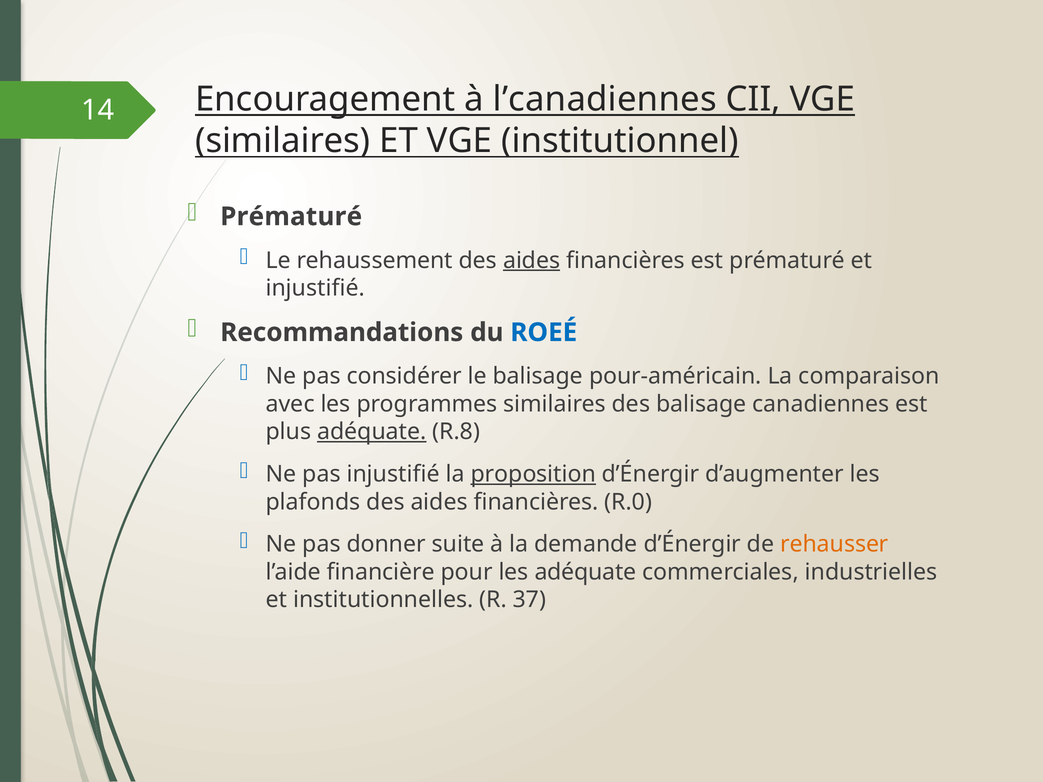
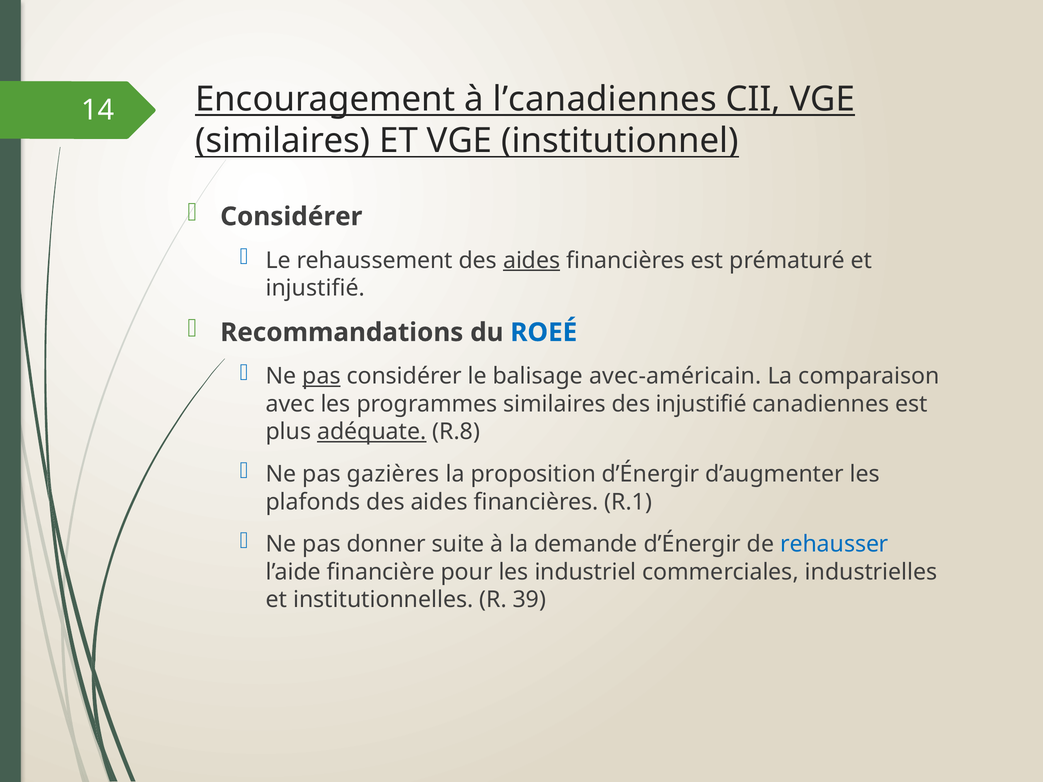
Prématuré at (291, 217): Prématuré -> Considérer
pas at (321, 376) underline: none -> present
pour-américain: pour-américain -> avec-américain
des balisage: balisage -> injustifié
pas injustifié: injustifié -> gazières
proposition underline: present -> none
R.0: R.0 -> R.1
rehausser colour: orange -> blue
les adéquate: adéquate -> industriel
37: 37 -> 39
